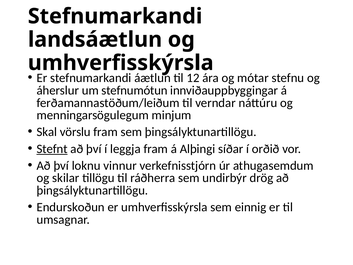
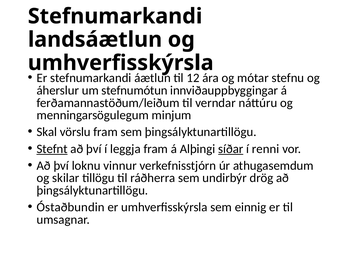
síðar underline: none -> present
orðið: orðið -> renni
Endurskoðun: Endurskoðun -> Óstaðbundin
